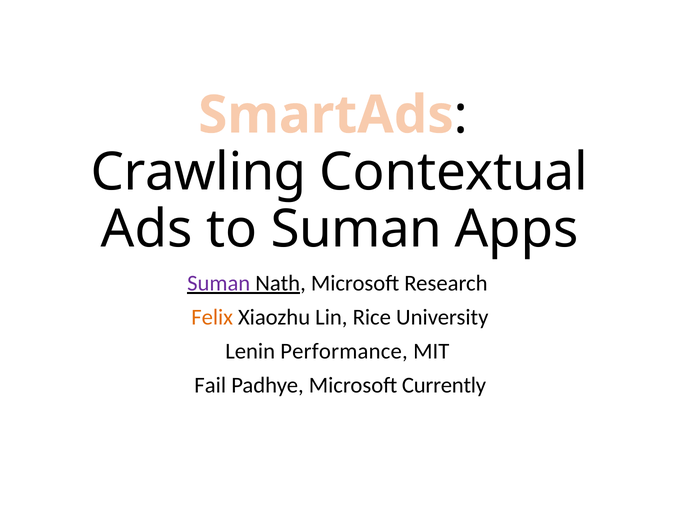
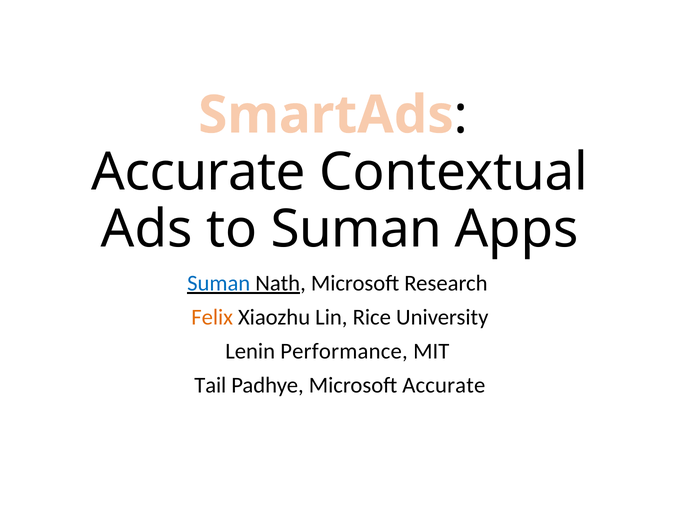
Crawling at (199, 172): Crawling -> Accurate
Suman at (219, 283) colour: purple -> blue
Fail: Fail -> Tail
Microsoft Currently: Currently -> Accurate
